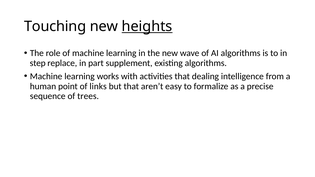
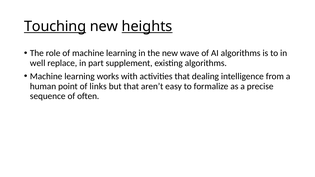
Touching underline: none -> present
step: step -> well
trees: trees -> often
